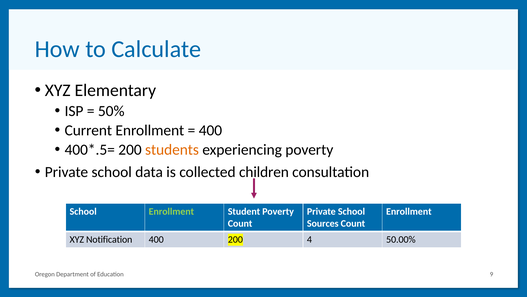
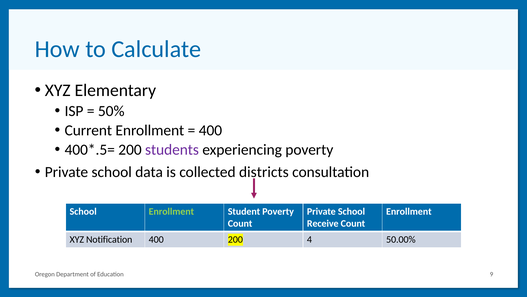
students colour: orange -> purple
children: children -> districts
Sources: Sources -> Receive
